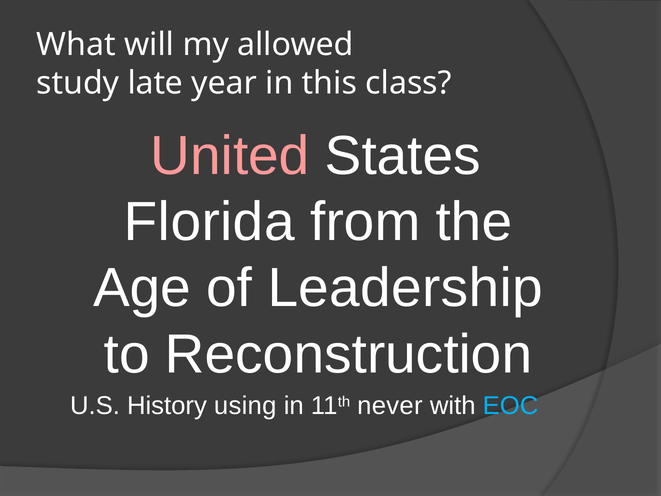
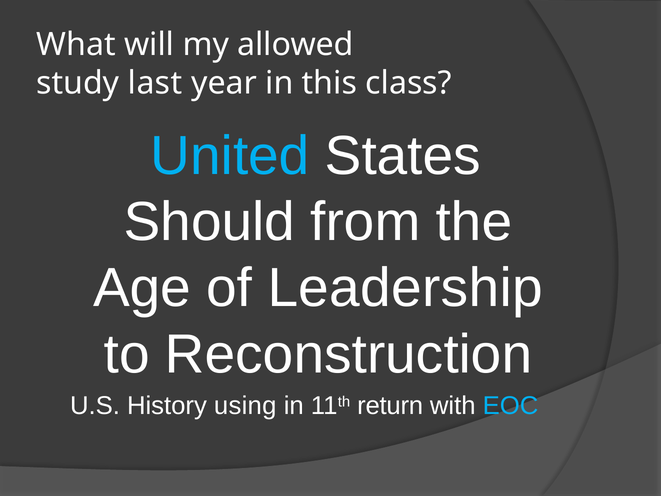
late: late -> last
United colour: pink -> light blue
Florida: Florida -> Should
never: never -> return
